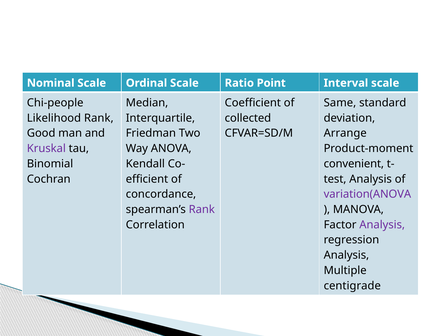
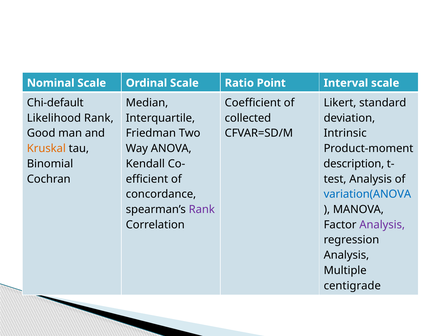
Chi-people: Chi-people -> Chi-default
Same: Same -> Likert
Arrange: Arrange -> Intrinsic
Kruskal colour: purple -> orange
convenient: convenient -> description
variation(ANOVA colour: purple -> blue
